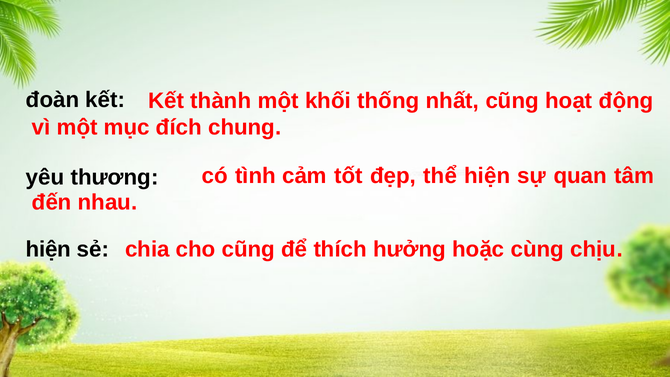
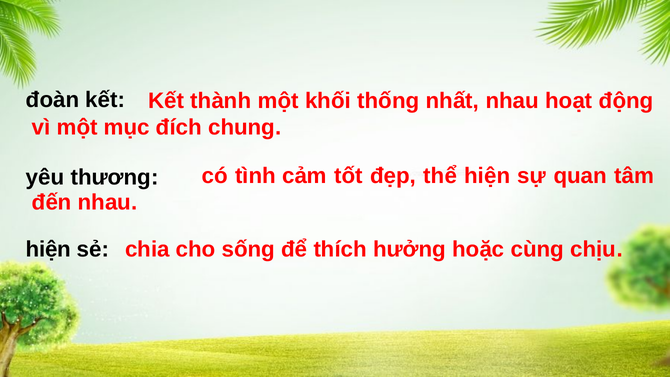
nhất cũng: cũng -> nhau
cho cũng: cũng -> sống
